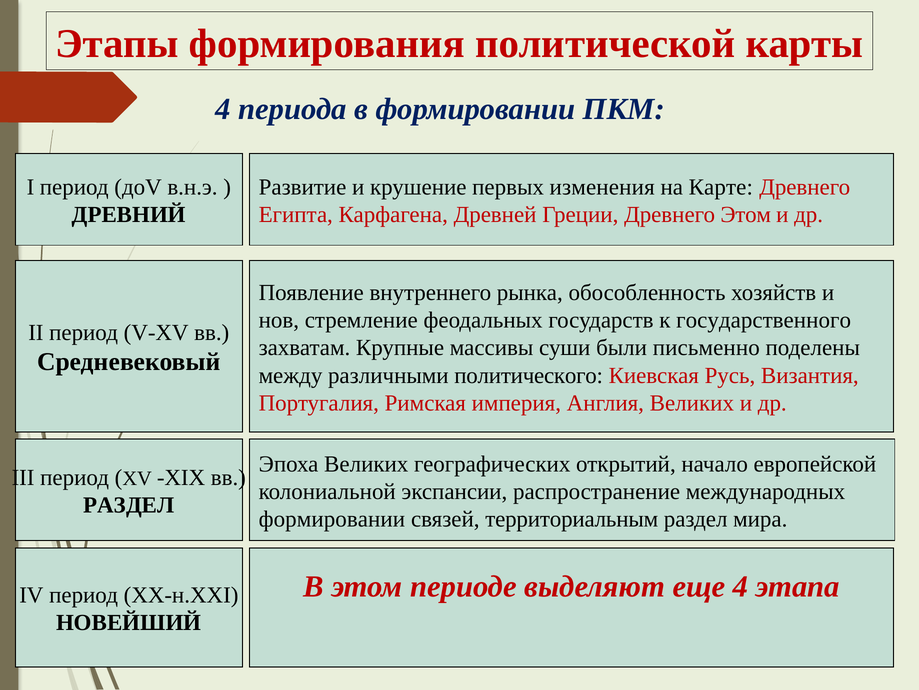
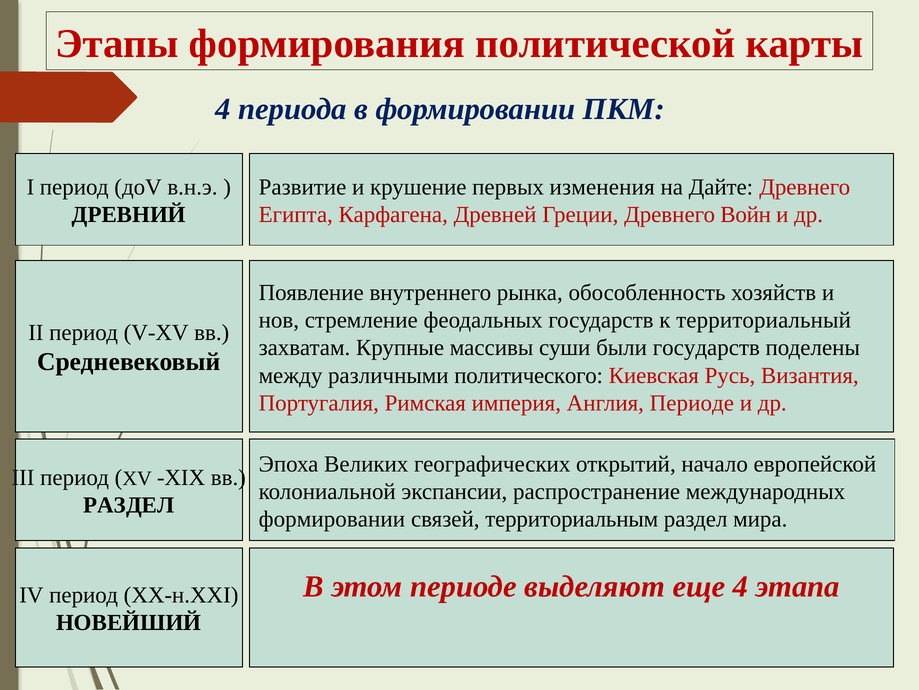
Карте: Карте -> Дайте
Древнего Этом: Этом -> Войн
государственного: государственного -> территориальный
были письменно: письменно -> государств
Англия Великих: Великих -> Периоде
